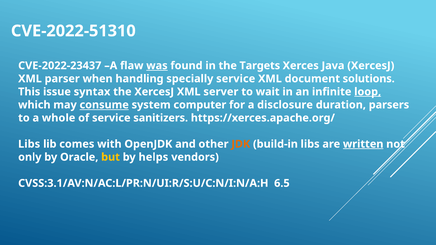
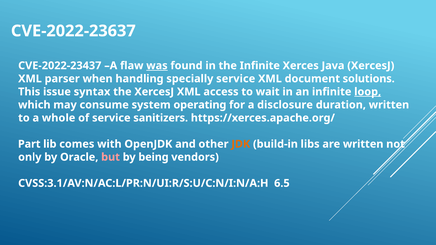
CVE-2022-51310: CVE-2022-51310 -> CVE-2022-23637
the Targets: Targets -> Infinite
server: server -> access
consume underline: present -> none
computer: computer -> operating
duration parsers: parsers -> written
Libs at (29, 144): Libs -> Part
written at (363, 144) underline: present -> none
but colour: yellow -> pink
helps: helps -> being
